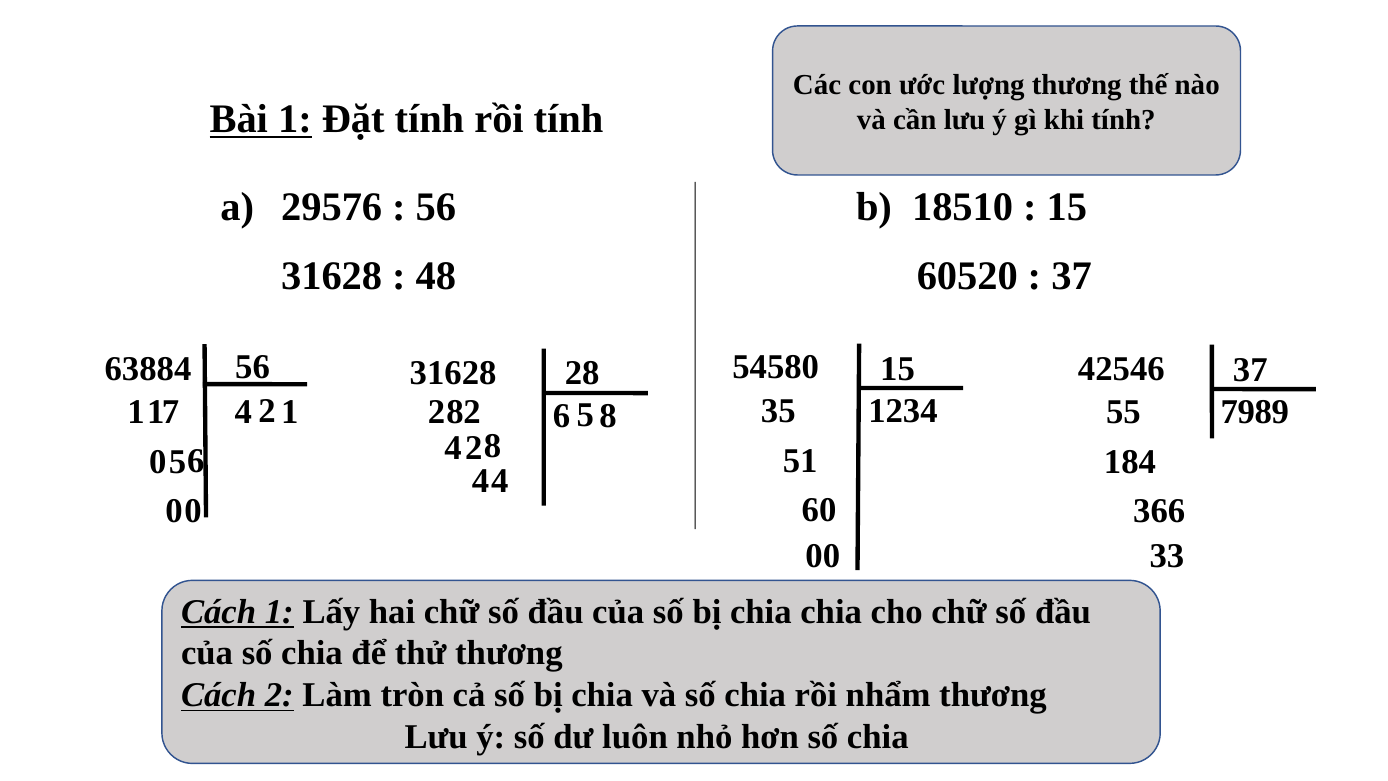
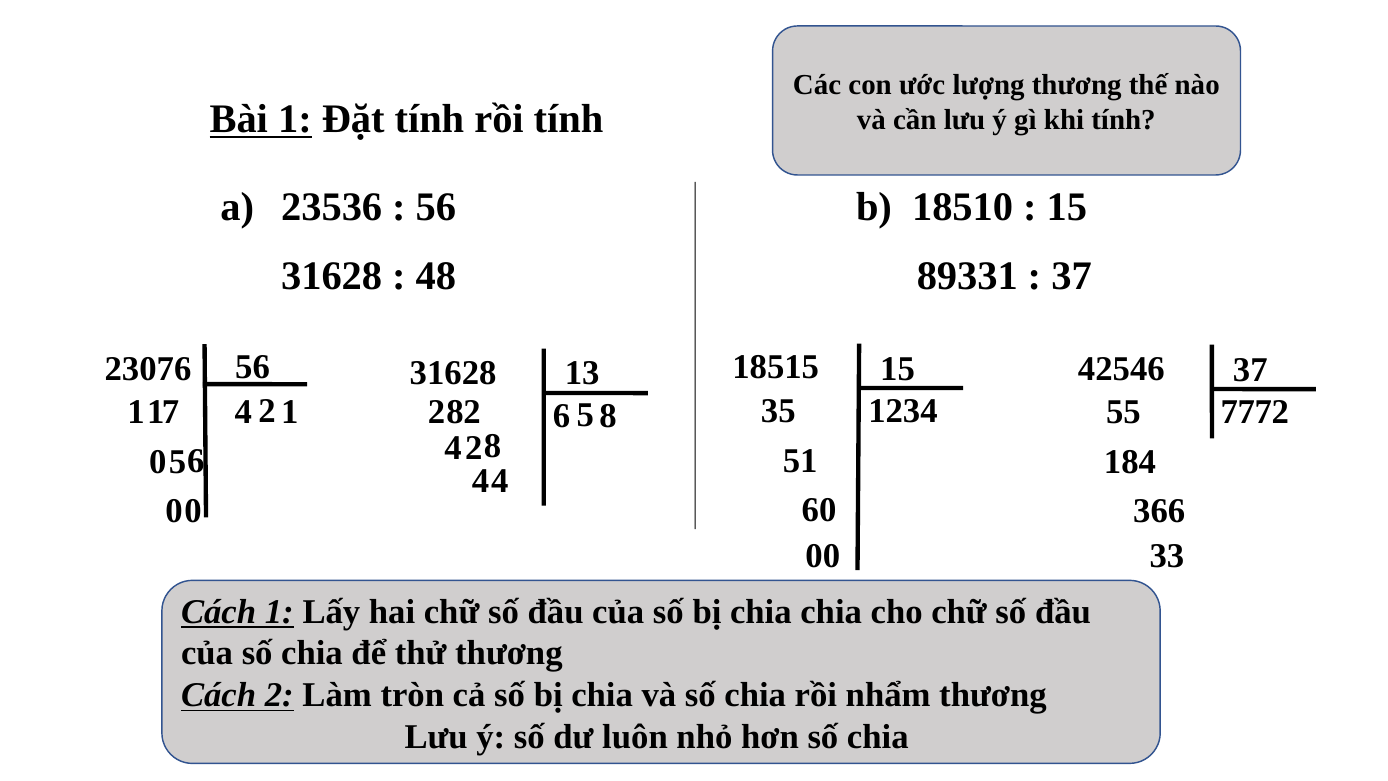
29576: 29576 -> 23536
60520: 60520 -> 89331
54580: 54580 -> 18515
63884: 63884 -> 23076
31628 28: 28 -> 13
7989: 7989 -> 7772
